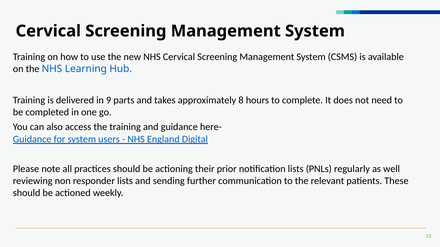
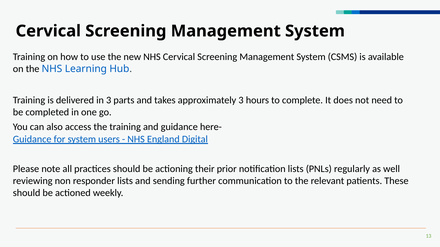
in 9: 9 -> 3
approximately 8: 8 -> 3
